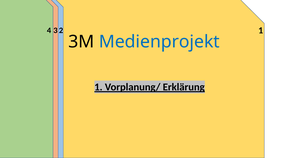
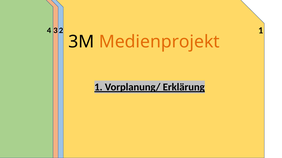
Medienprojekt colour: blue -> orange
